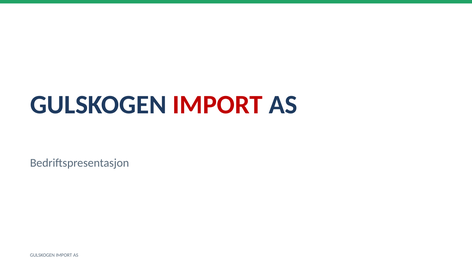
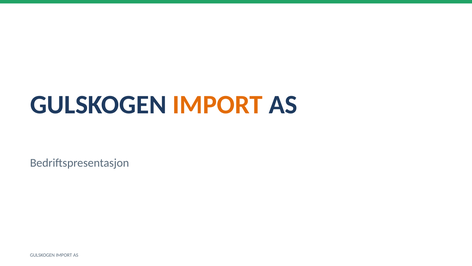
IMPORT at (218, 105) colour: red -> orange
